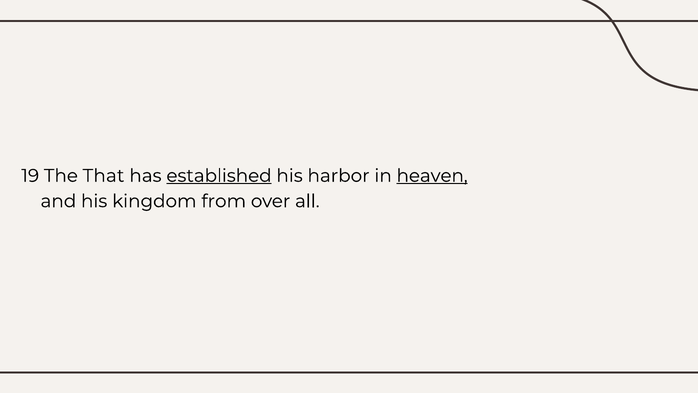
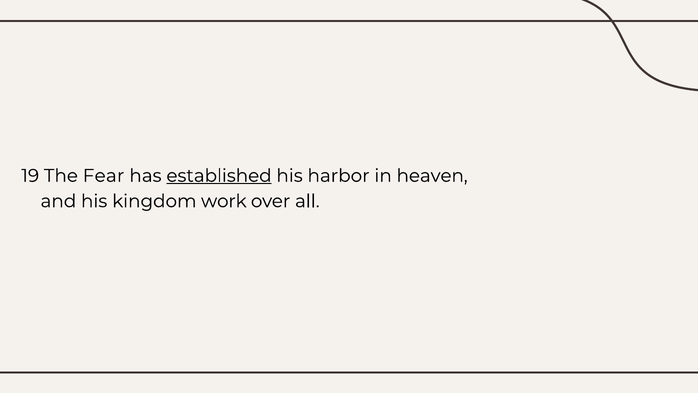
That: That -> Fear
heaven underline: present -> none
from: from -> work
